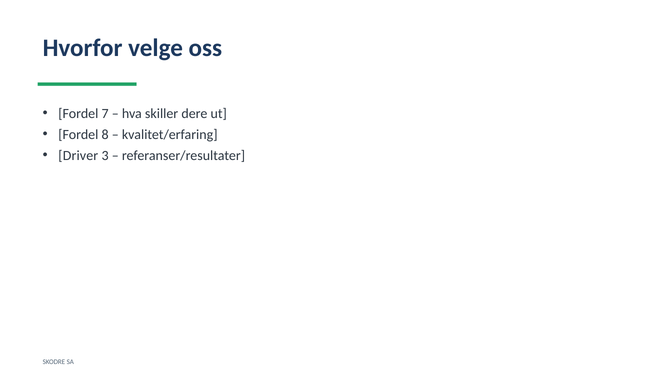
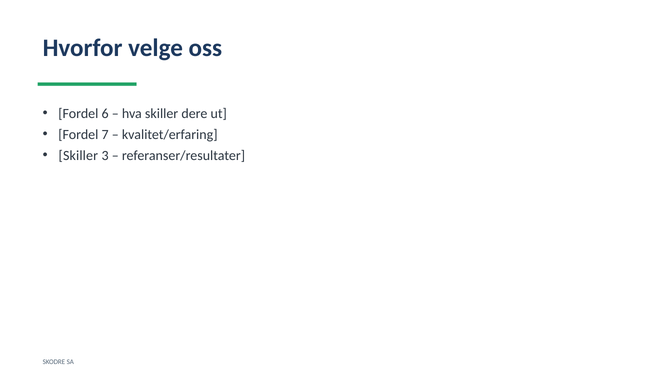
7: 7 -> 6
8: 8 -> 7
Driver at (78, 155): Driver -> Skiller
